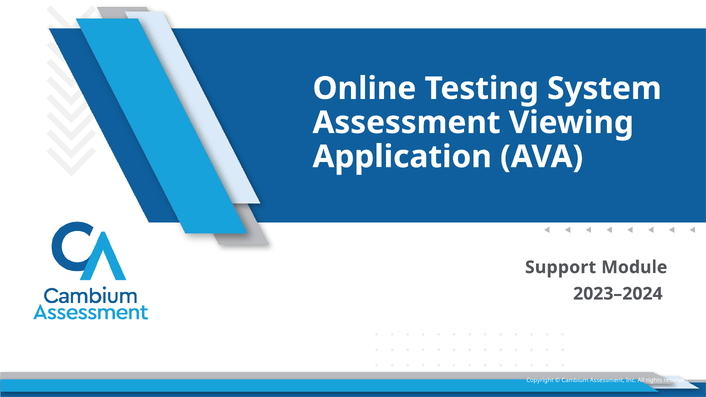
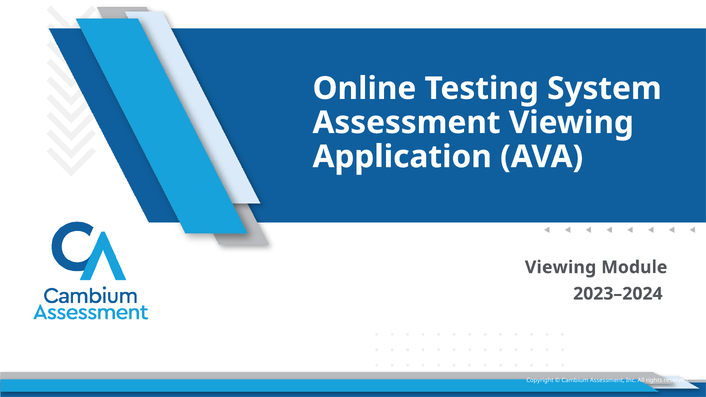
Support at (561, 267): Support -> Viewing
